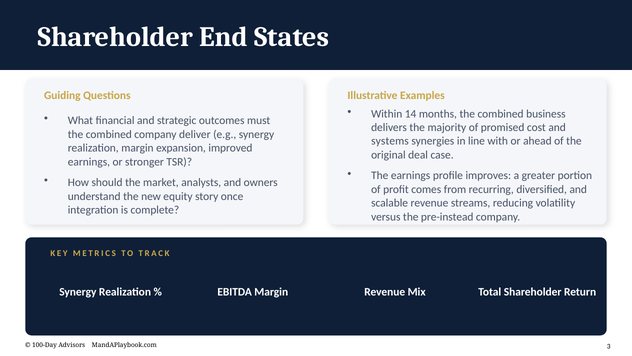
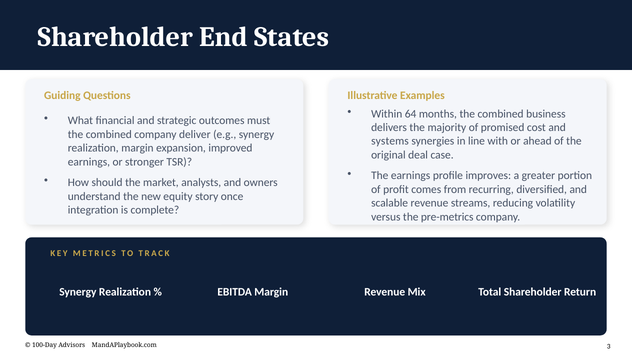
14: 14 -> 64
pre-instead: pre-instead -> pre-metrics
